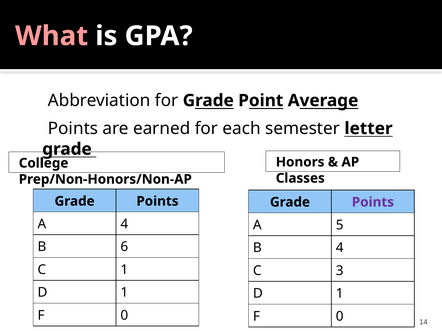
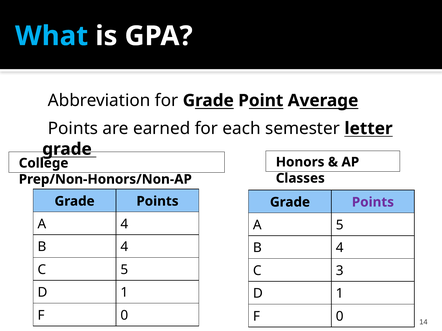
What colour: pink -> light blue
6 at (124, 247): 6 -> 4
C 1: 1 -> 5
